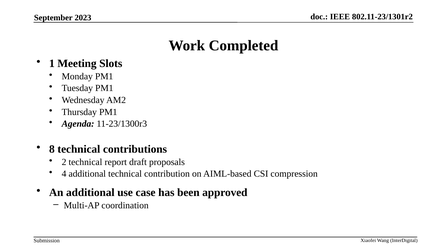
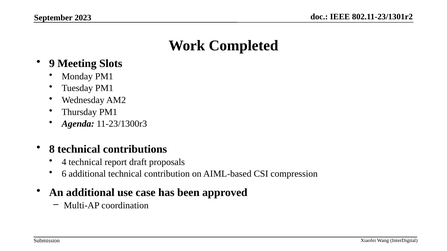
1: 1 -> 9
2: 2 -> 4
4: 4 -> 6
